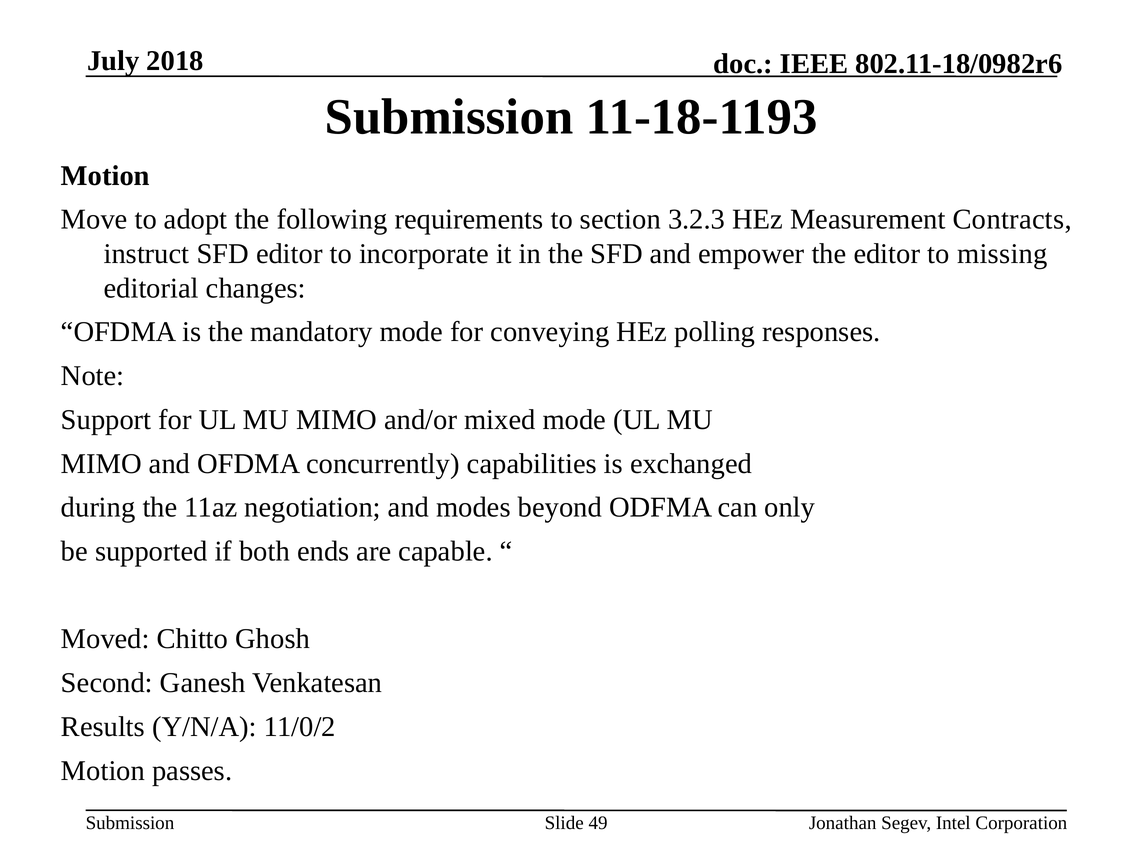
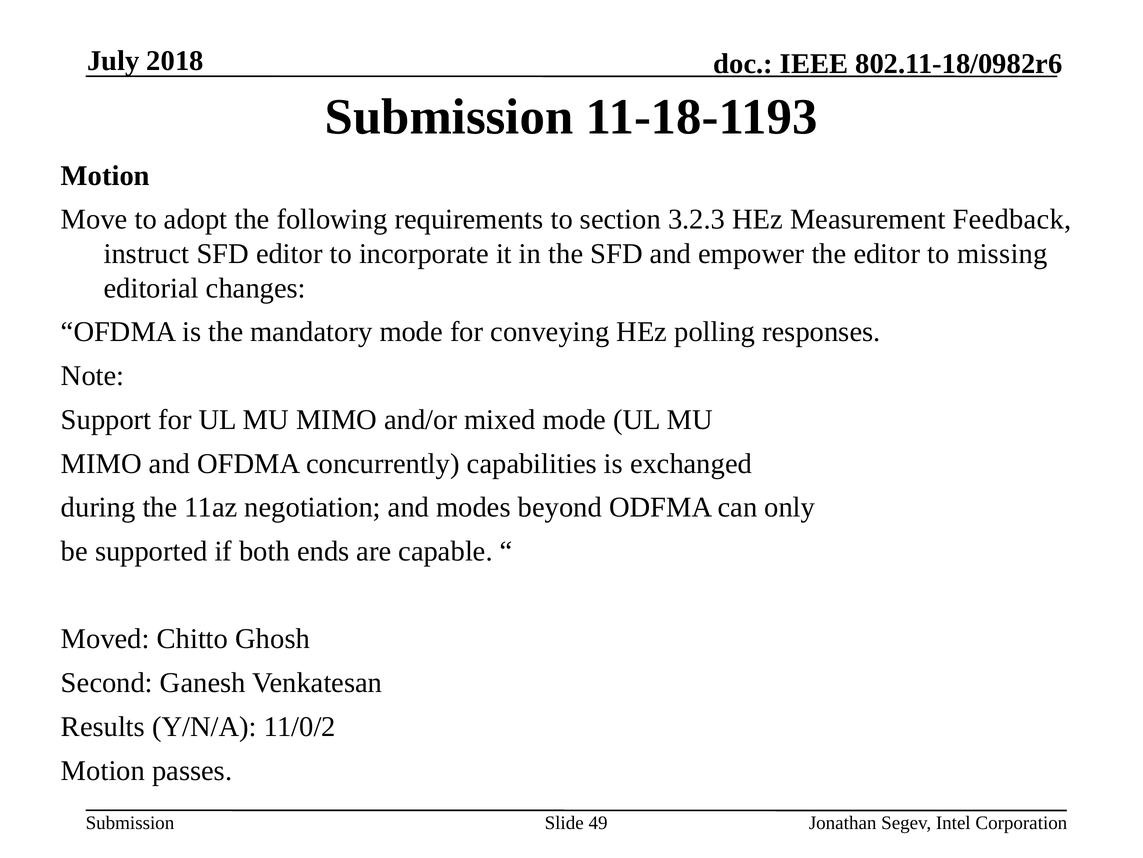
Contracts: Contracts -> Feedback
